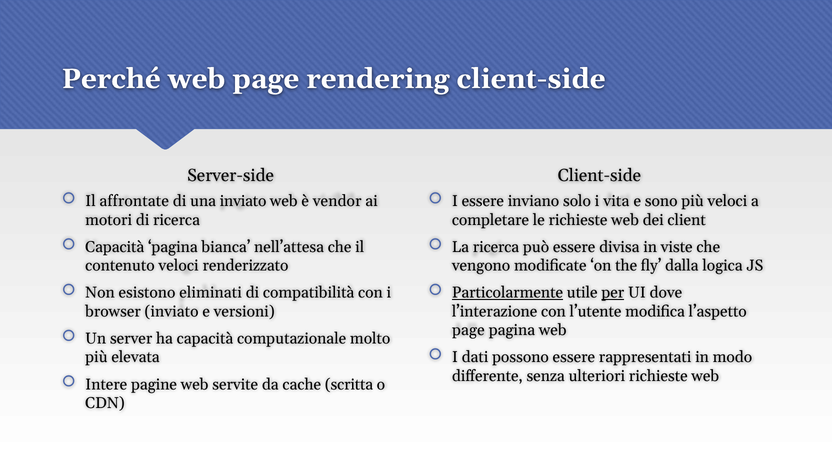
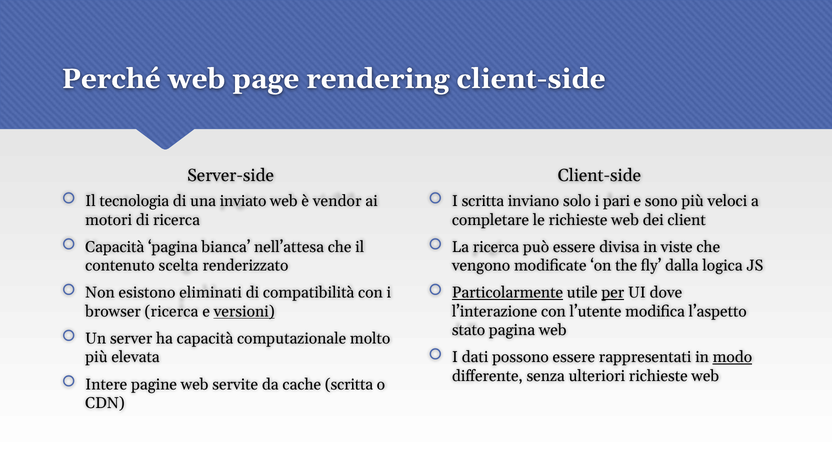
affrontate: affrontate -> tecnologia
I essere: essere -> scritta
vita: vita -> pari
contenuto veloci: veloci -> scelta
browser inviato: inviato -> ricerca
versioni underline: none -> present
page at (468, 330): page -> stato
modo underline: none -> present
